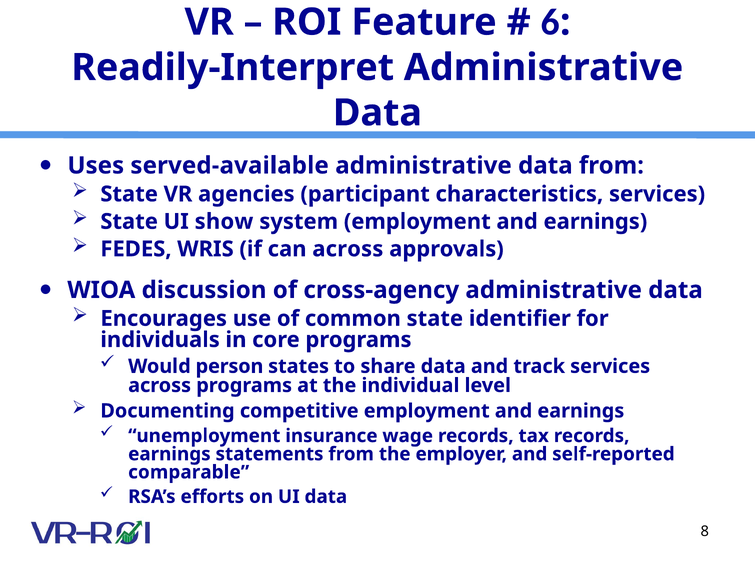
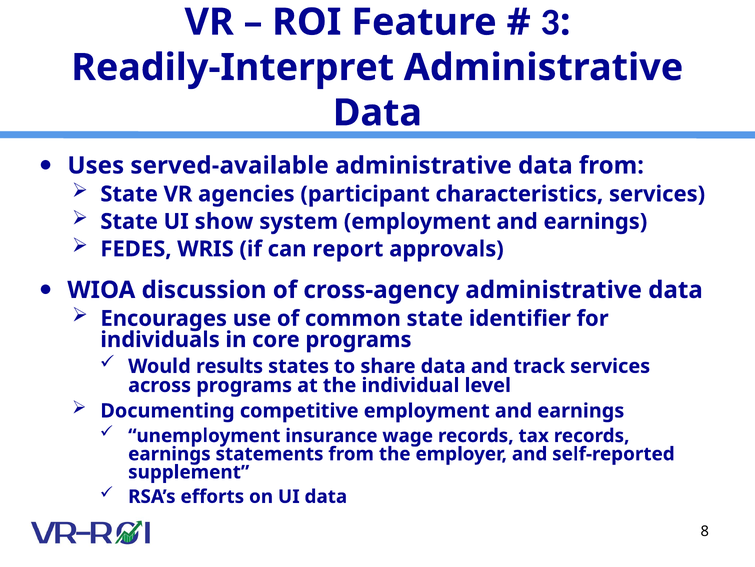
6: 6 -> 3
can across: across -> report
person: person -> results
comparable: comparable -> supplement
